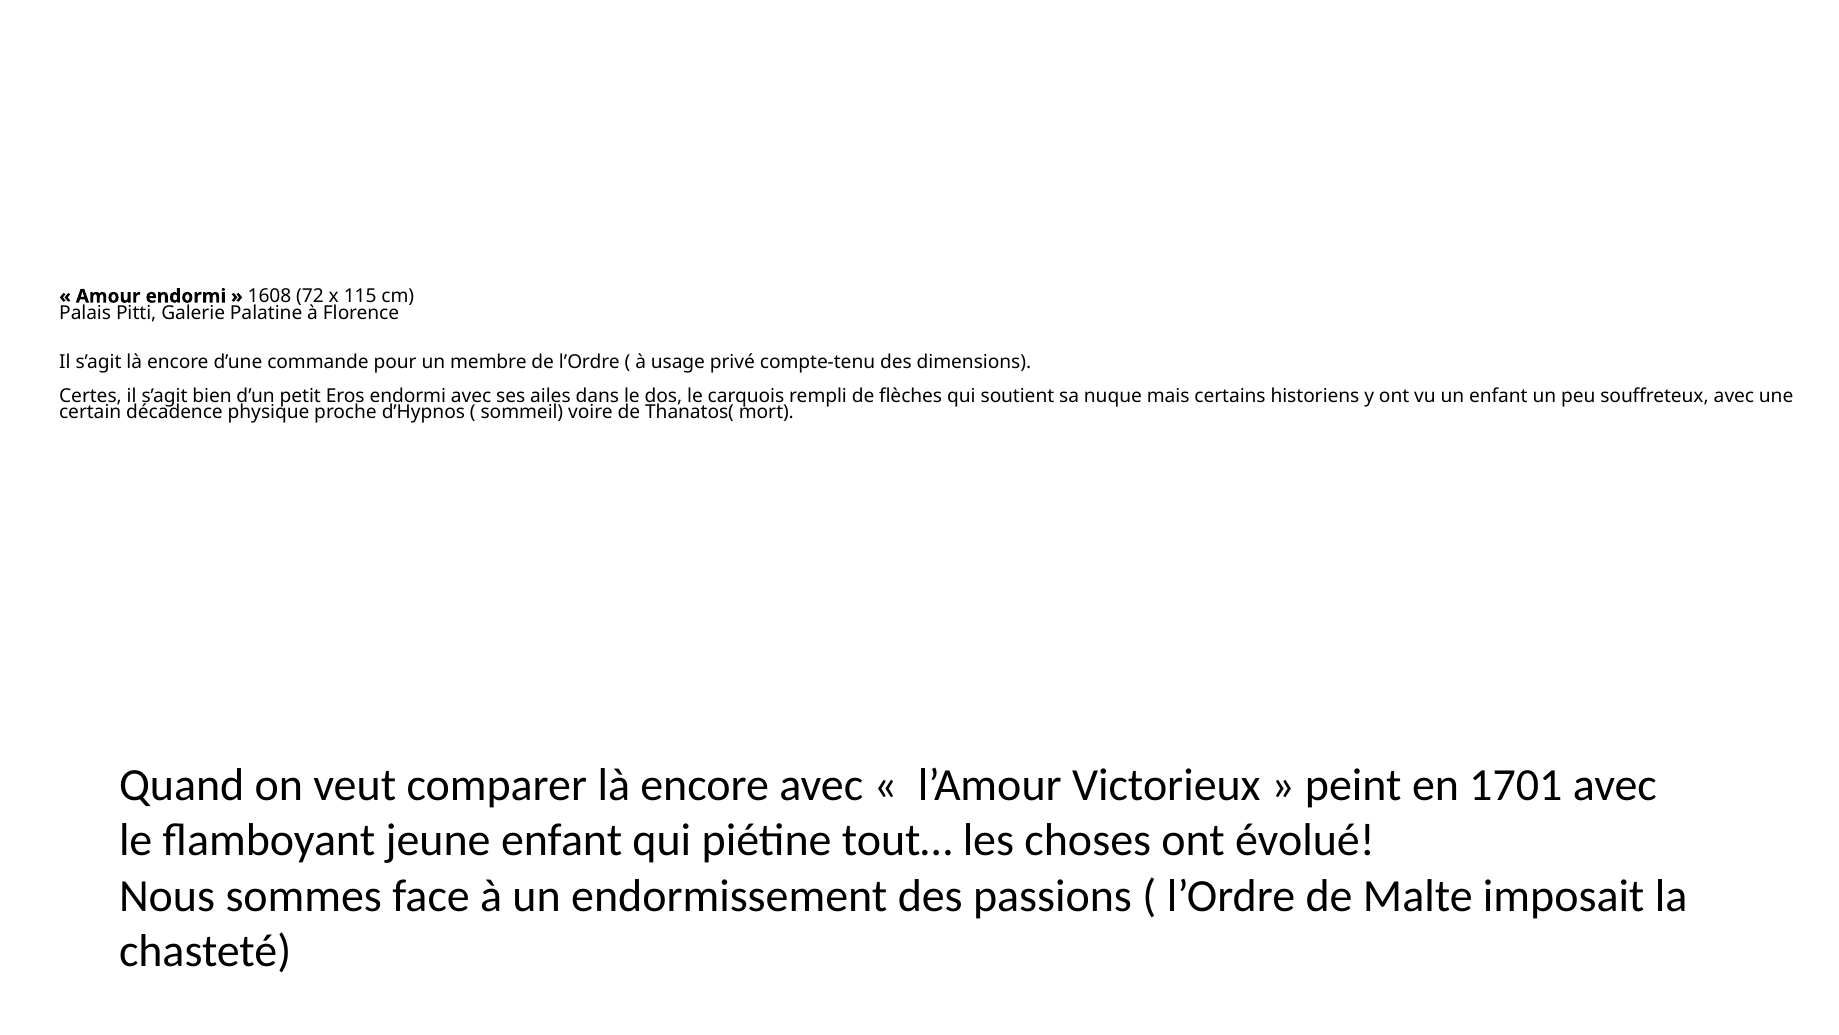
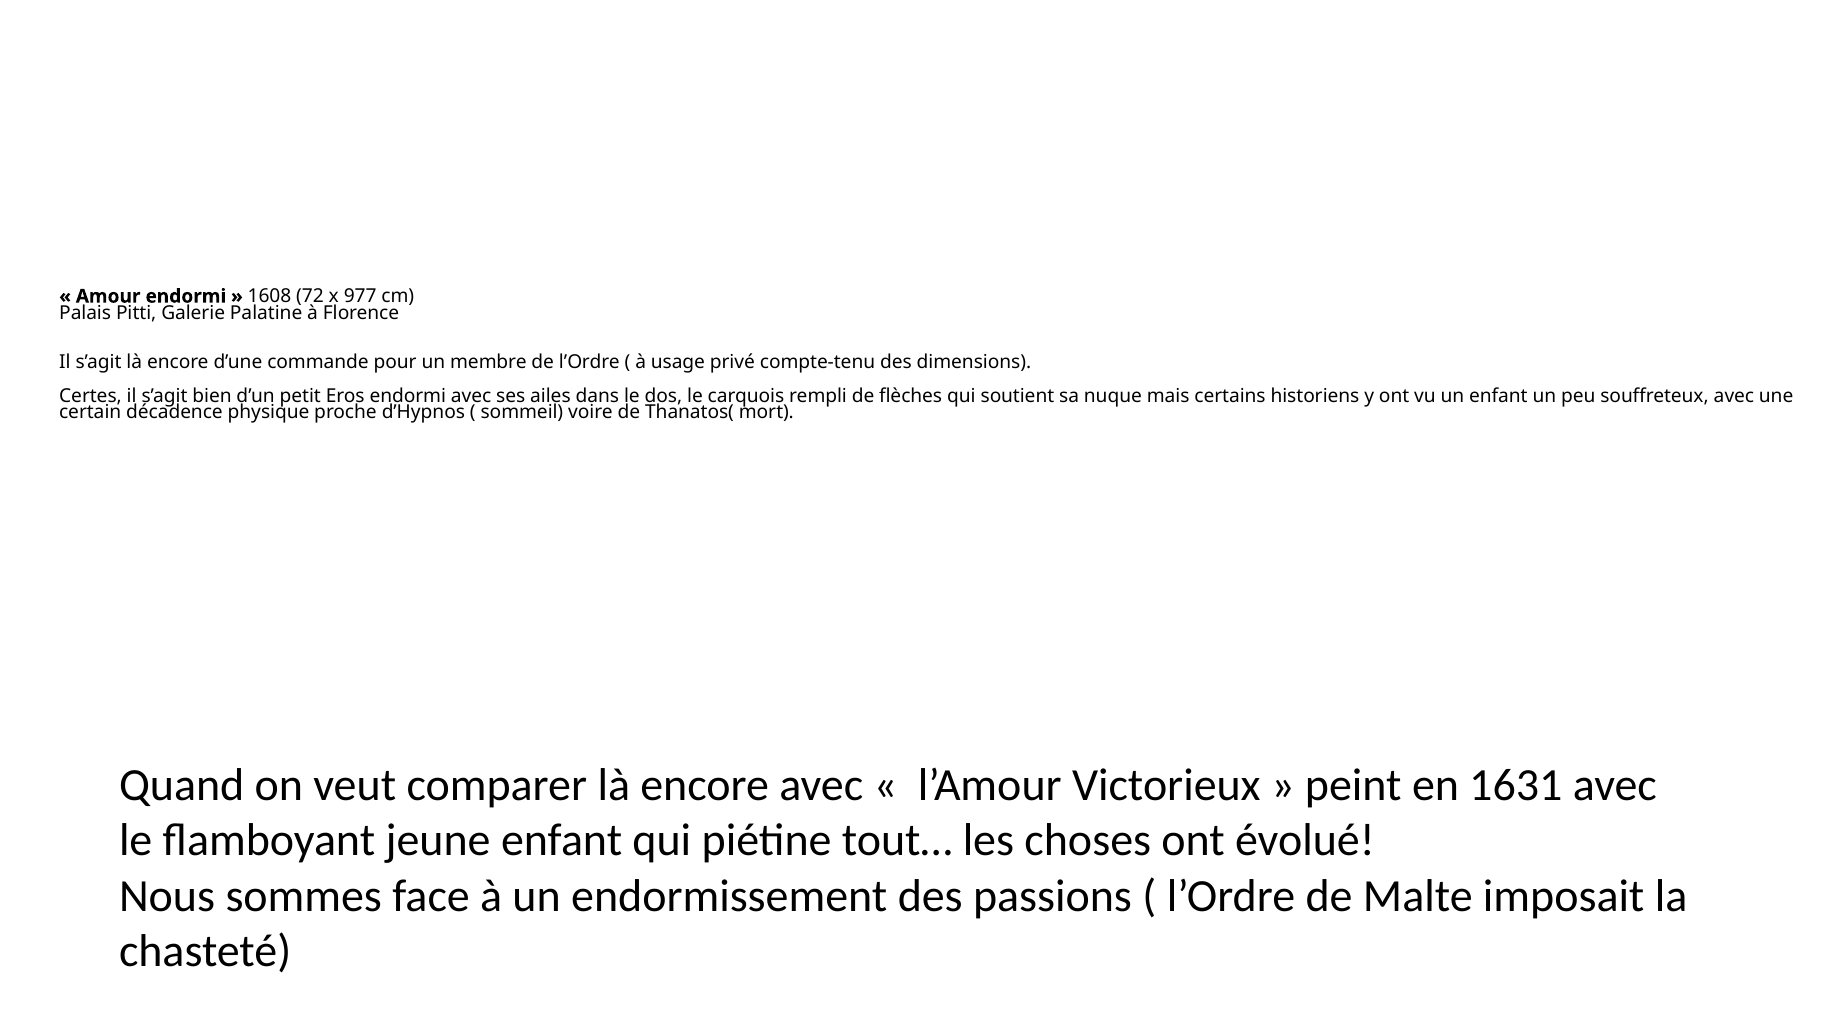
115: 115 -> 977
1701: 1701 -> 1631
